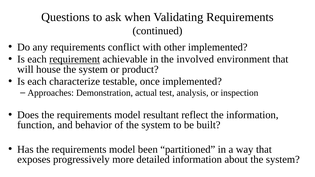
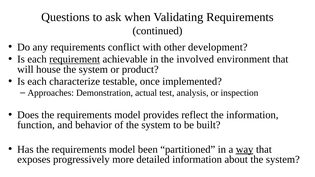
other implemented: implemented -> development
resultant: resultant -> provides
way underline: none -> present
